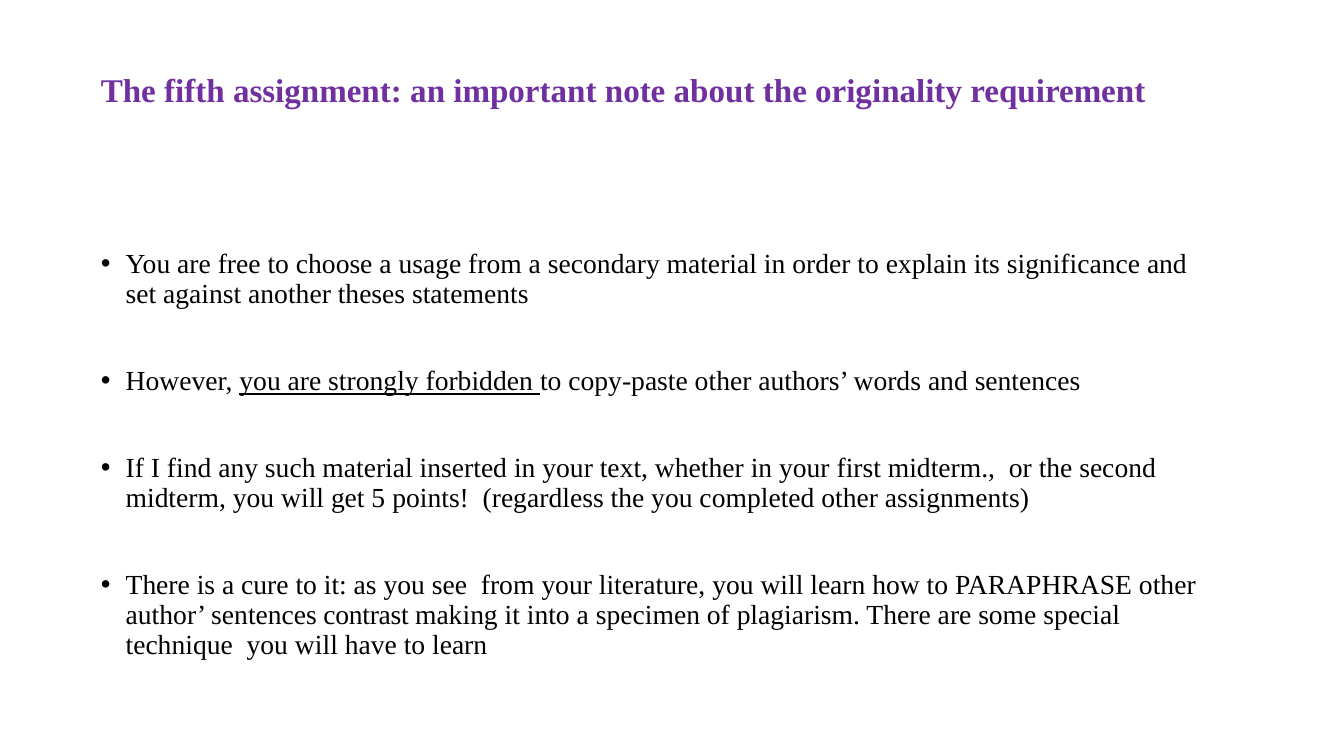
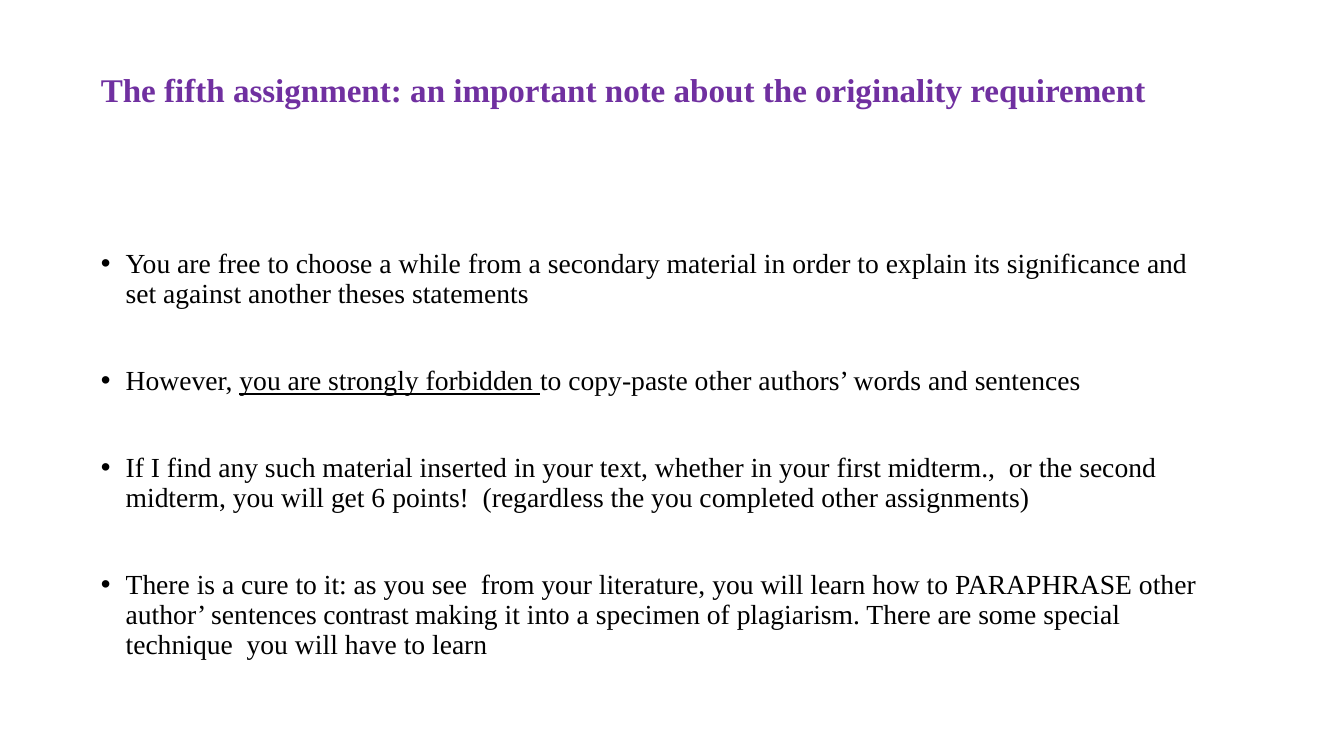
usage: usage -> while
5: 5 -> 6
